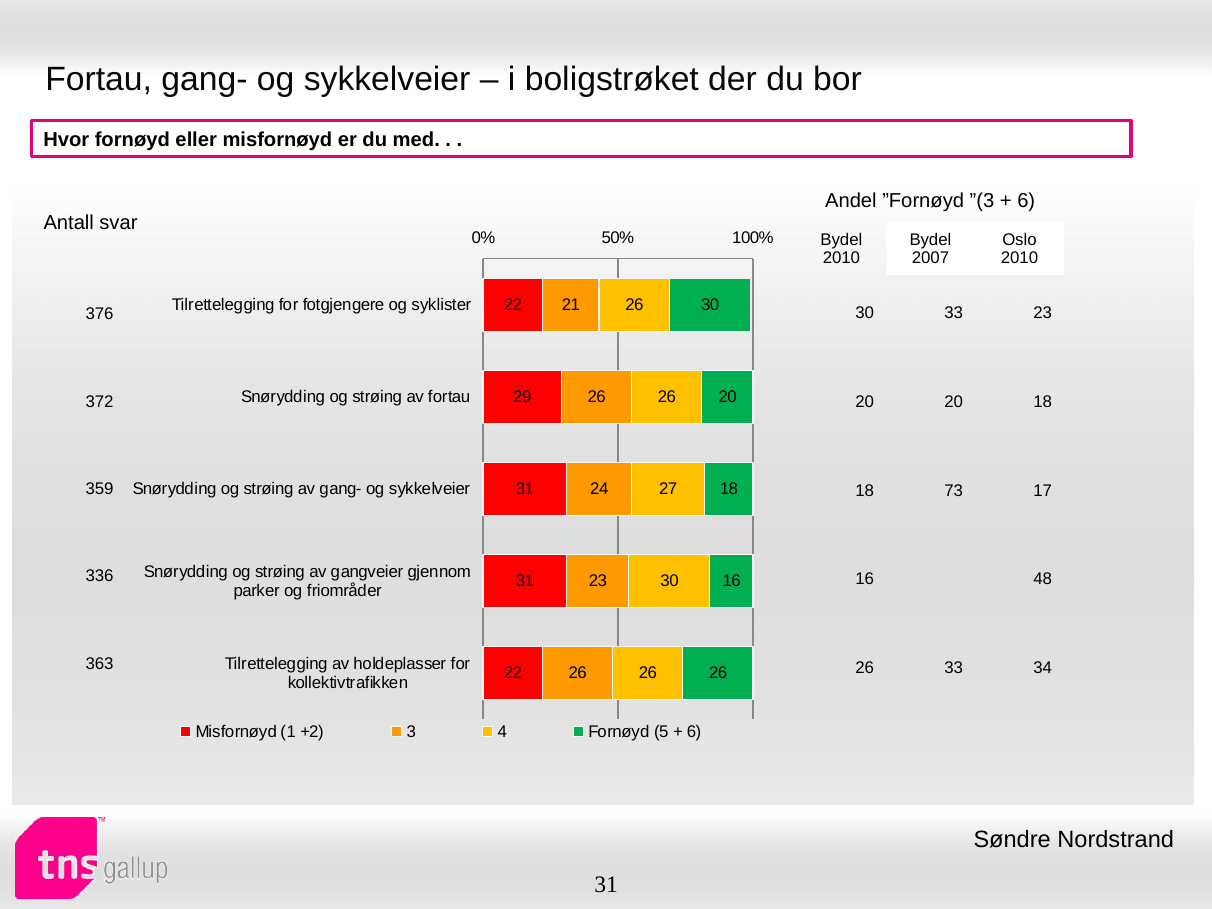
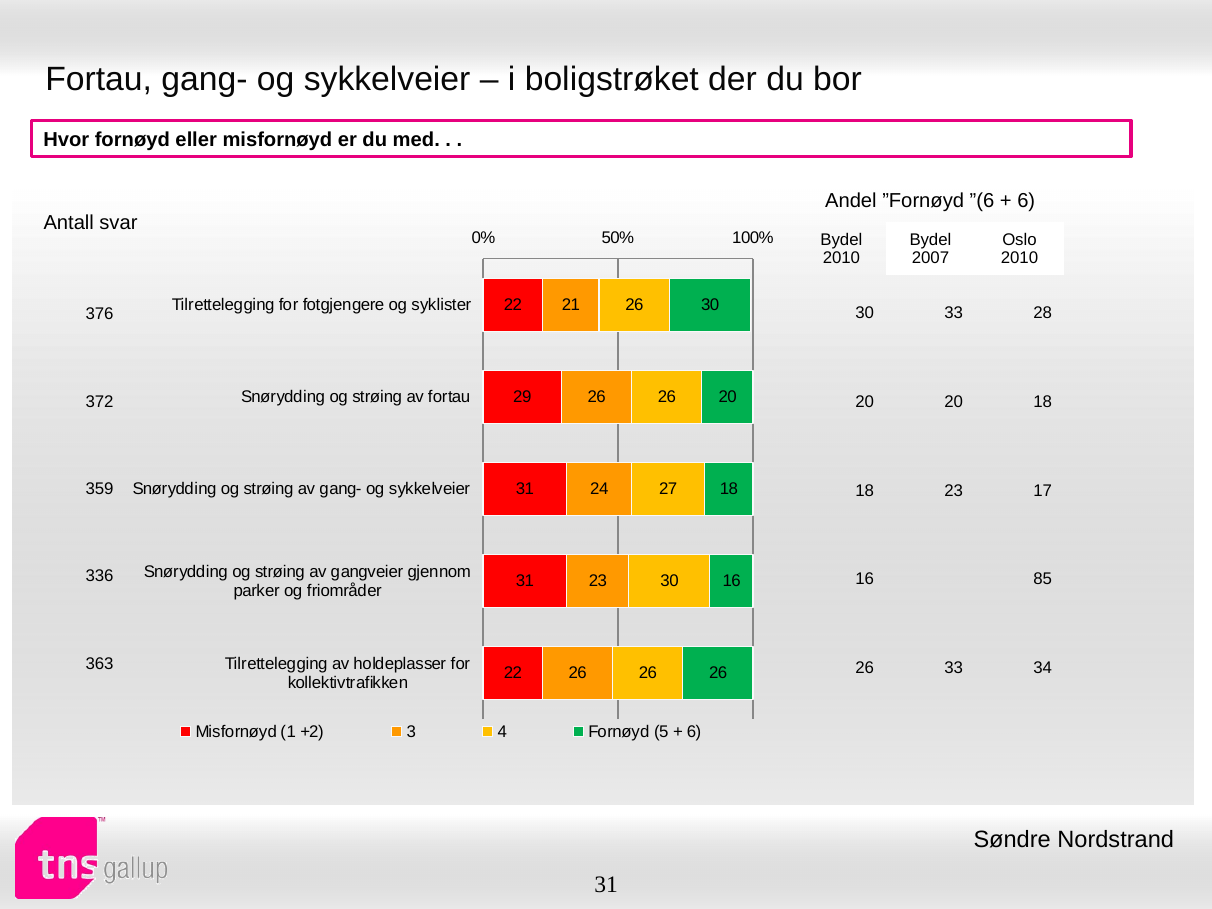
”(3: ”(3 -> ”(6
33 23: 23 -> 28
18 73: 73 -> 23
48: 48 -> 85
